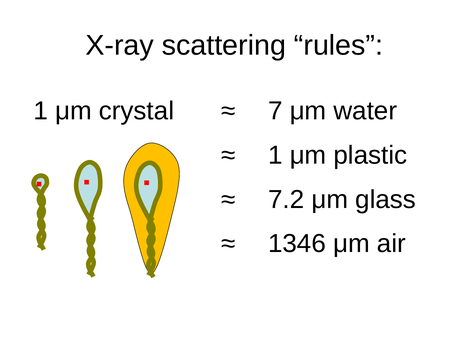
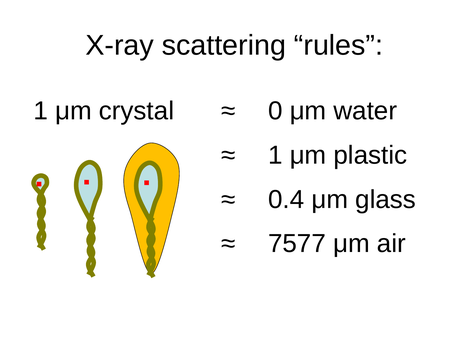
7: 7 -> 0
7.2: 7.2 -> 0.4
1346: 1346 -> 7577
